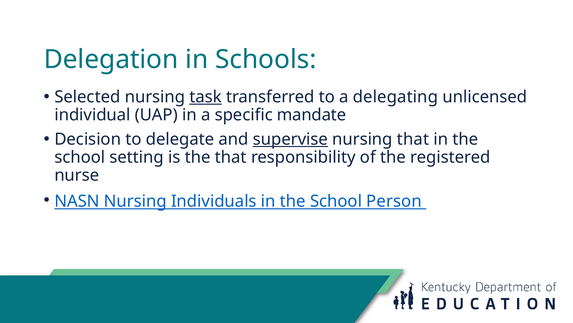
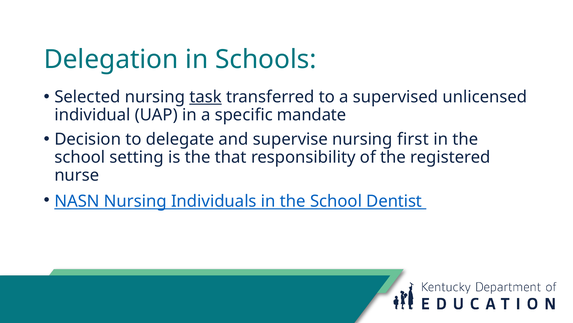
delegating: delegating -> supervised
supervise underline: present -> none
nursing that: that -> first
Person: Person -> Dentist
